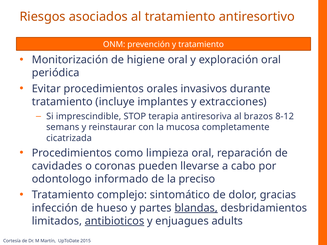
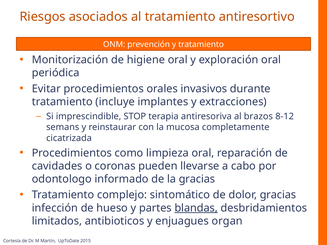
la preciso: preciso -> gracias
antibioticos underline: present -> none
adults: adults -> organ
